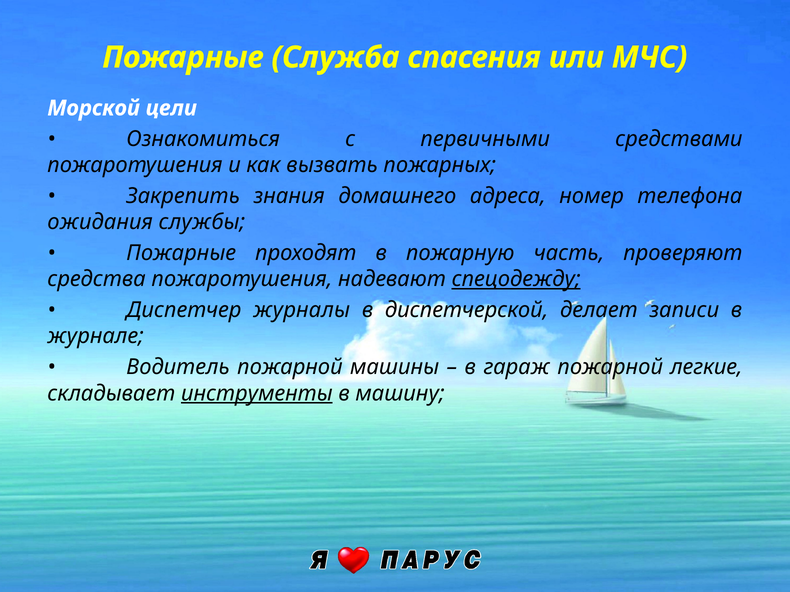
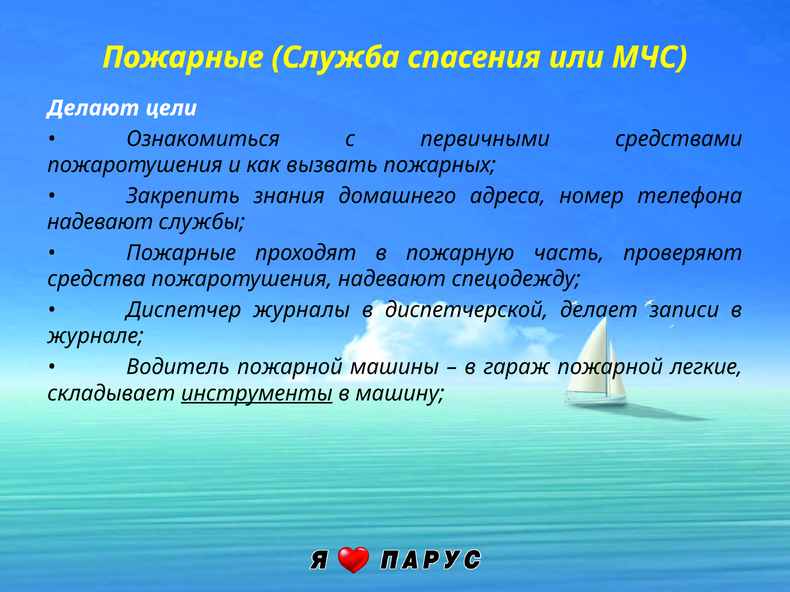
Морской: Морской -> Делают
ожидания at (100, 222): ожидания -> надевают
спецодежду underline: present -> none
